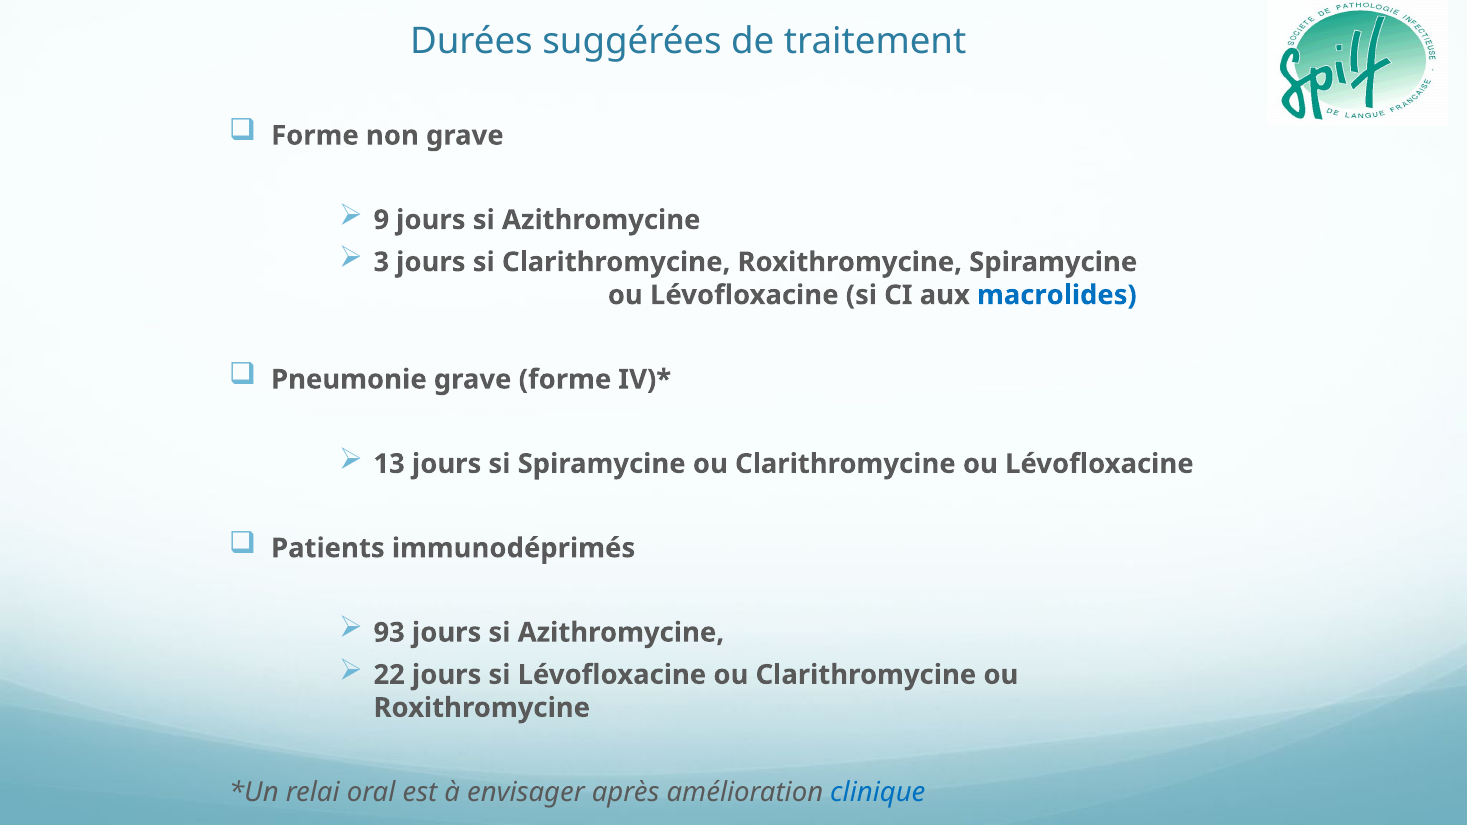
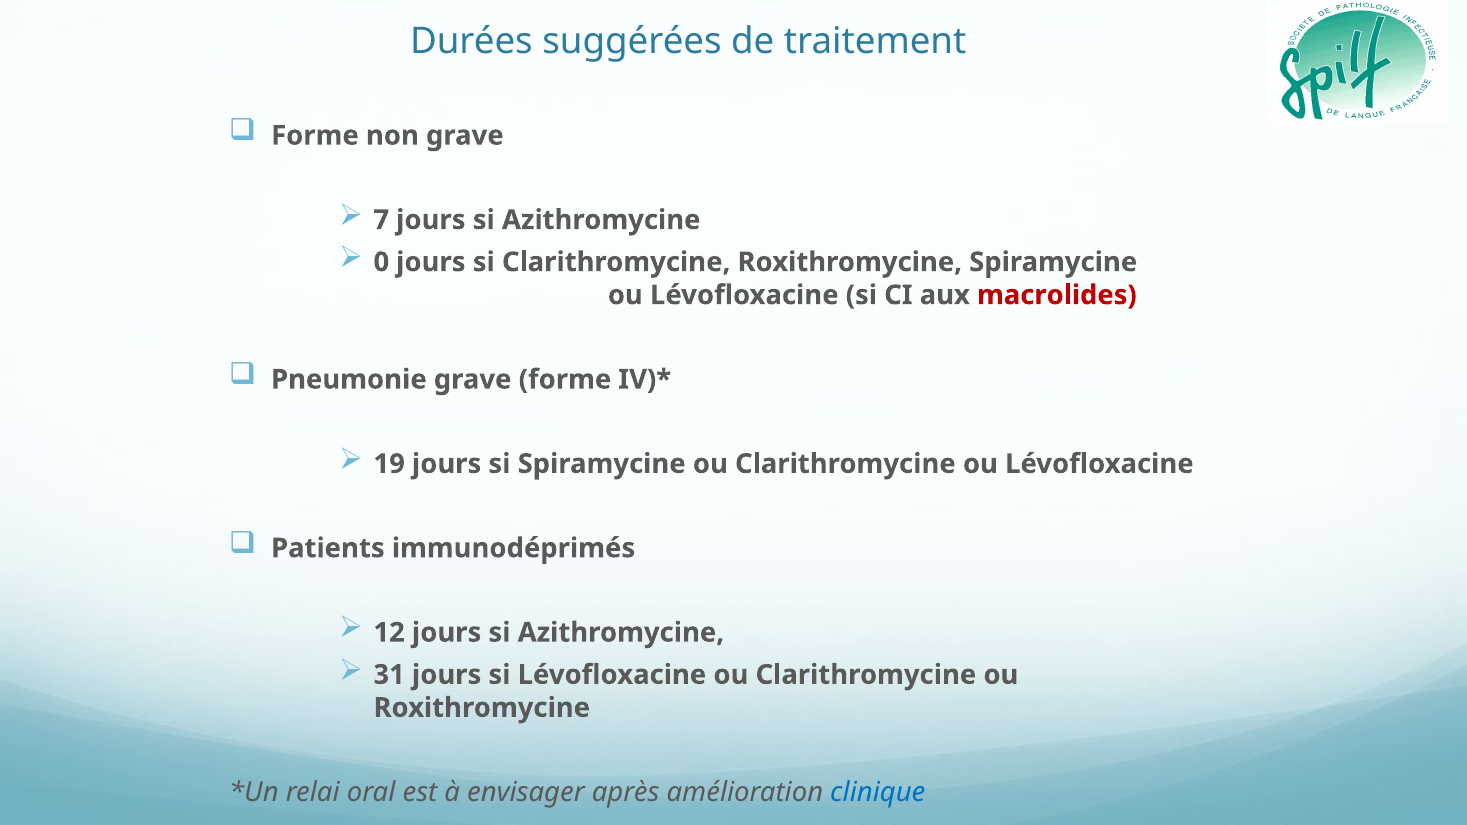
9: 9 -> 7
3: 3 -> 0
macrolides colour: blue -> red
13: 13 -> 19
93: 93 -> 12
22: 22 -> 31
